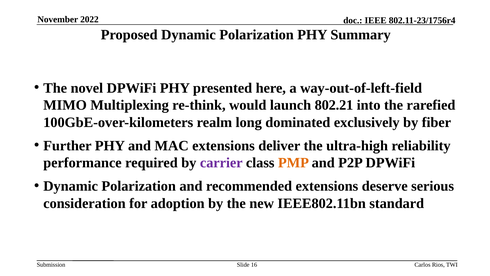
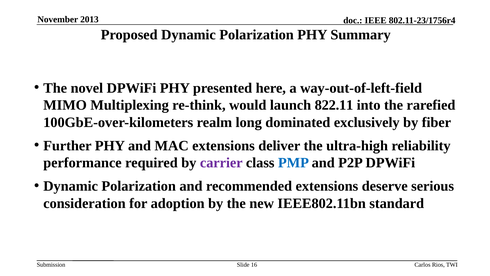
2022: 2022 -> 2013
802.21: 802.21 -> 822.11
PMP colour: orange -> blue
